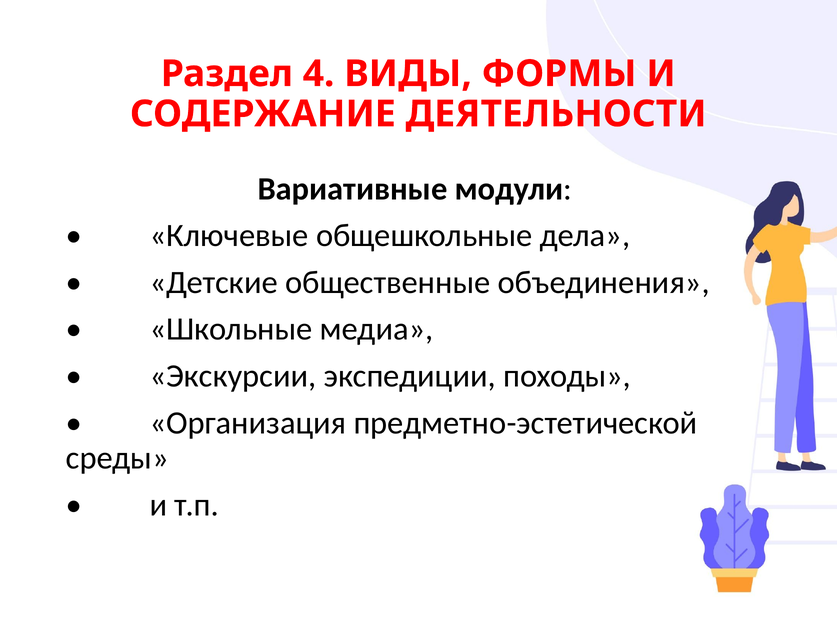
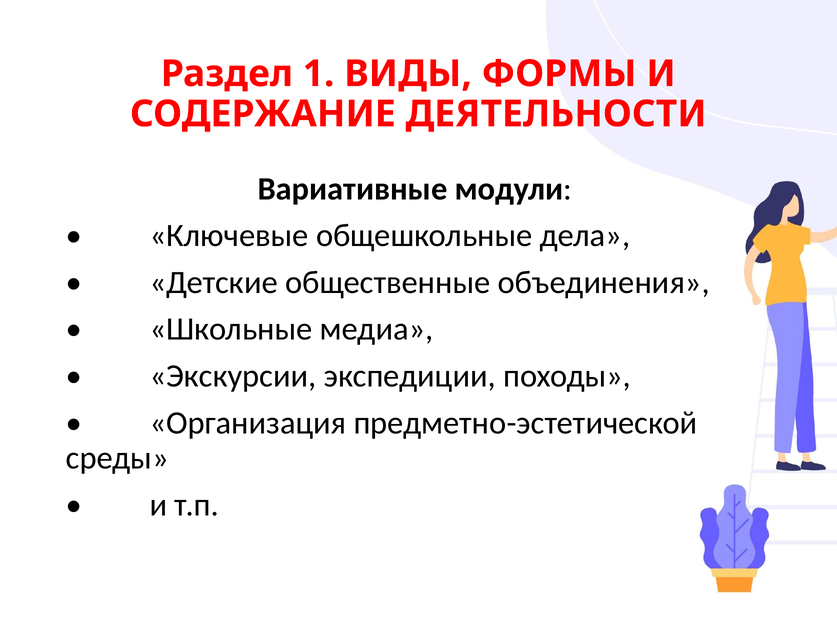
4: 4 -> 1
